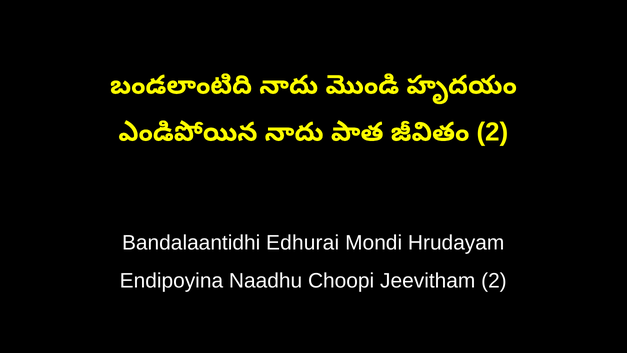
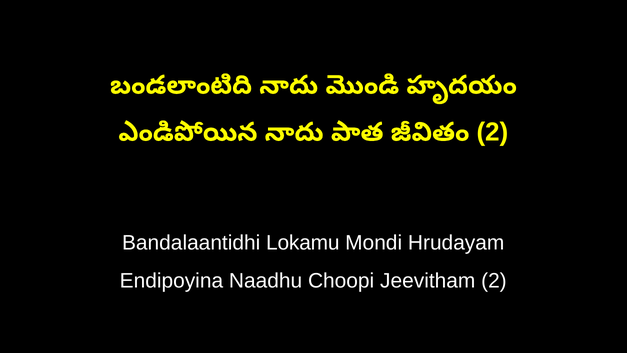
Edhurai: Edhurai -> Lokamu
